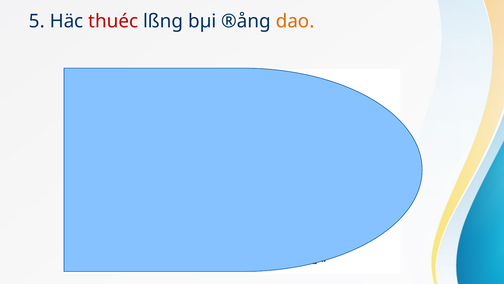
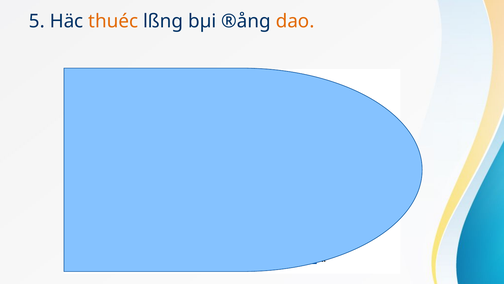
thuéc colour: red -> orange
